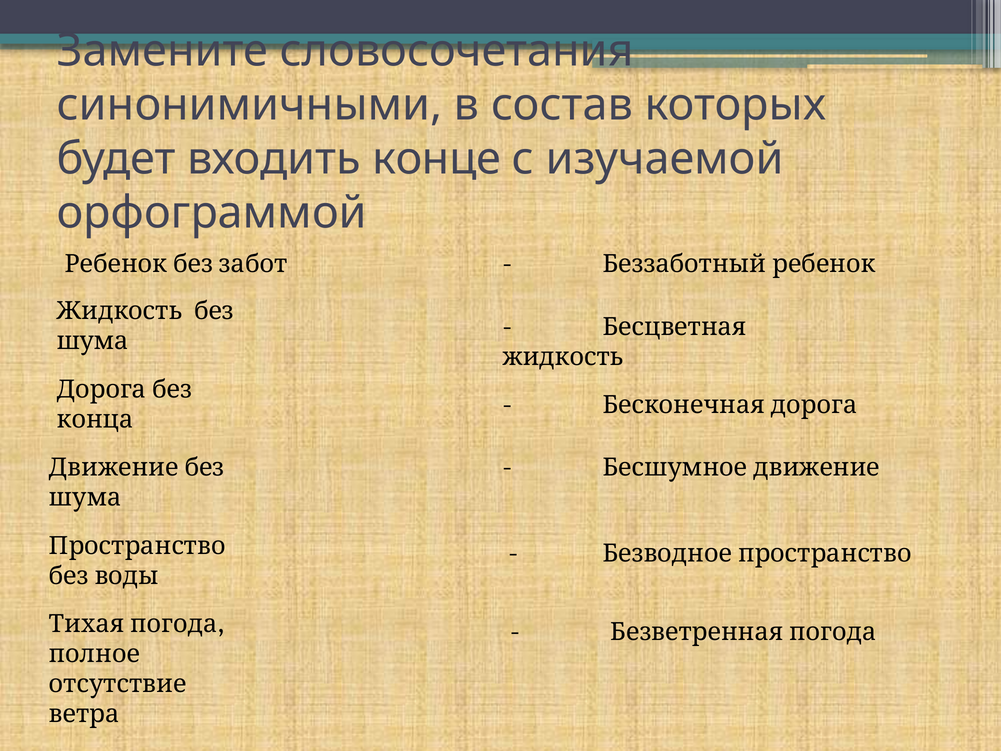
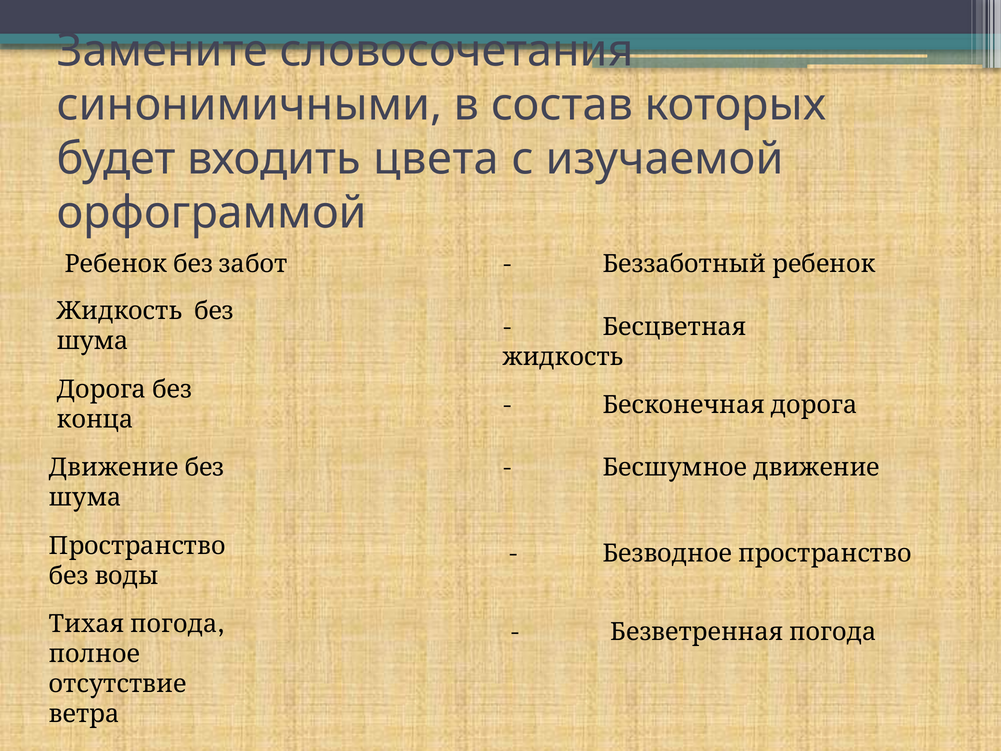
конце: конце -> цвета
